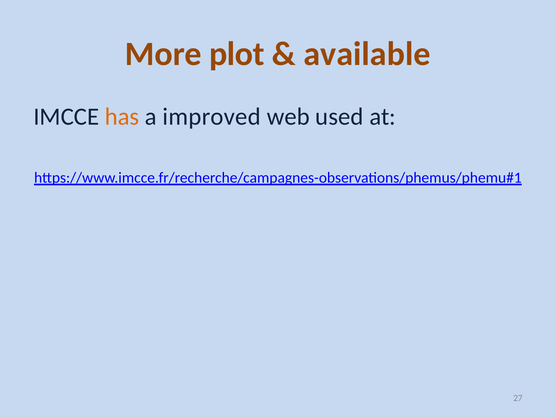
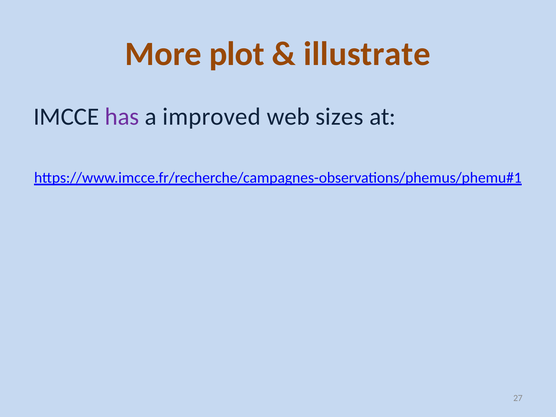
available: available -> illustrate
has colour: orange -> purple
used: used -> sizes
